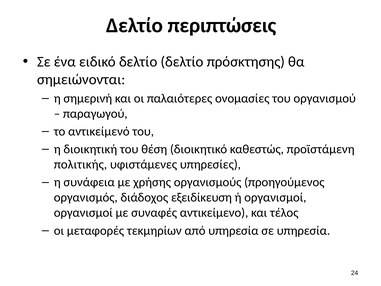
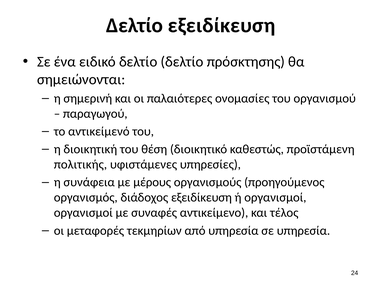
Δελτίο περιπτώσεις: περιπτώσεις -> εξειδίκευση
χρήσης: χρήσης -> μέρους
